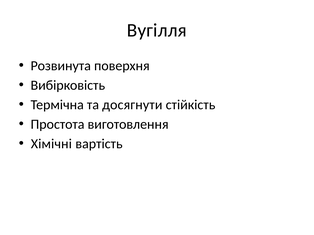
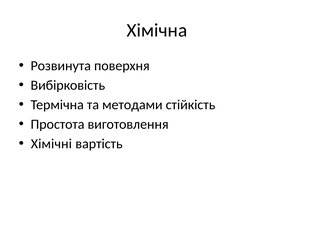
Вугілля: Вугілля -> Хімічна
досягнути: досягнути -> методами
